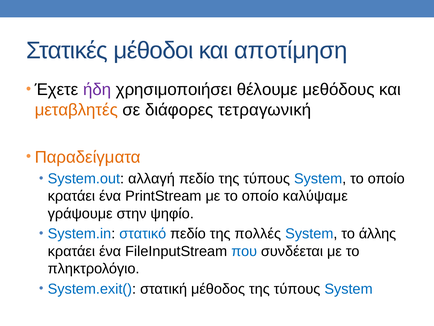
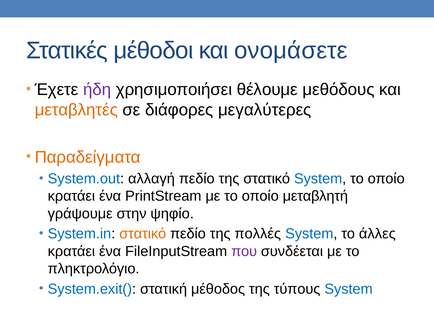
αποτίμηση: αποτίμηση -> ονομάσετε
τετραγωνική: τετραγωνική -> μεγαλύτερες
πεδίο της τύπους: τύπους -> στατικό
καλύψαμε: καλύψαμε -> μεταβλητή
στατικό at (143, 233) colour: blue -> orange
άλλης: άλλης -> άλλες
που colour: blue -> purple
